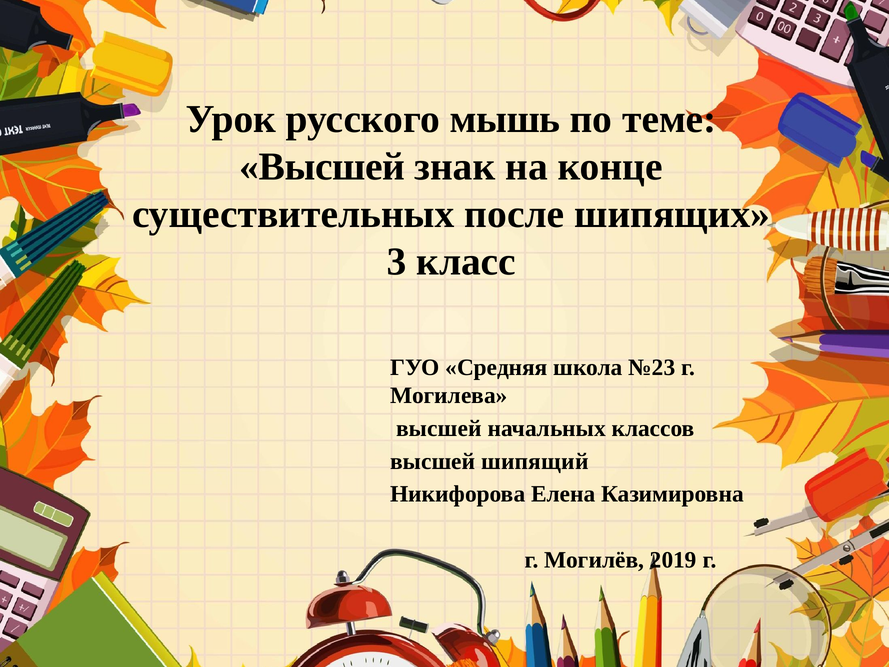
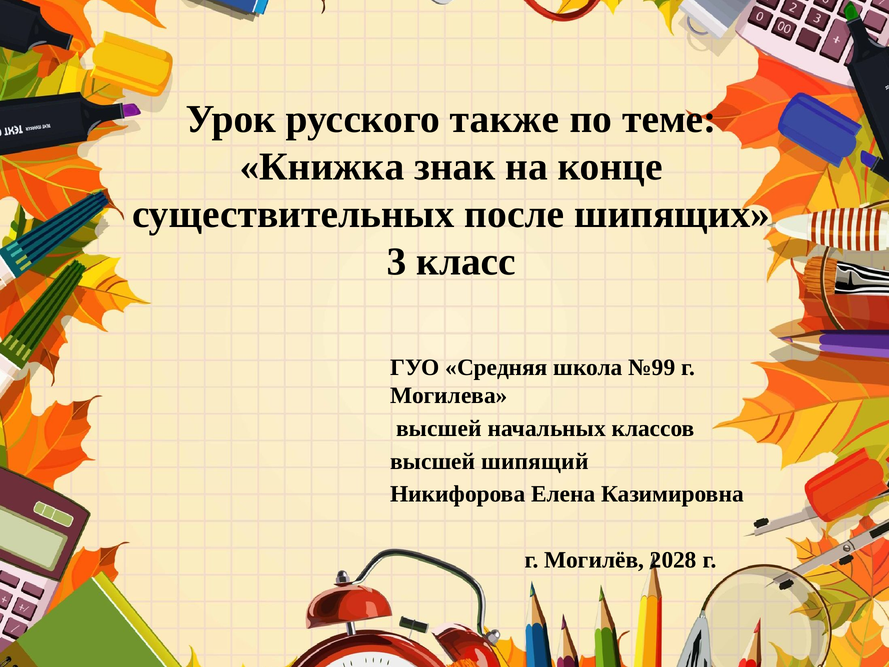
мышь: мышь -> также
Высшей at (322, 167): Высшей -> Книжка
№23: №23 -> №99
2019: 2019 -> 2028
